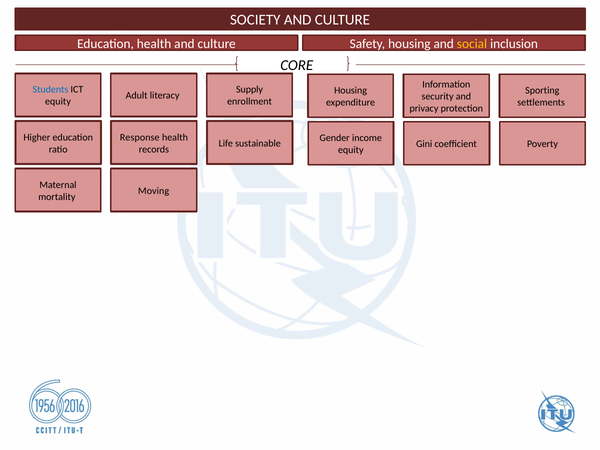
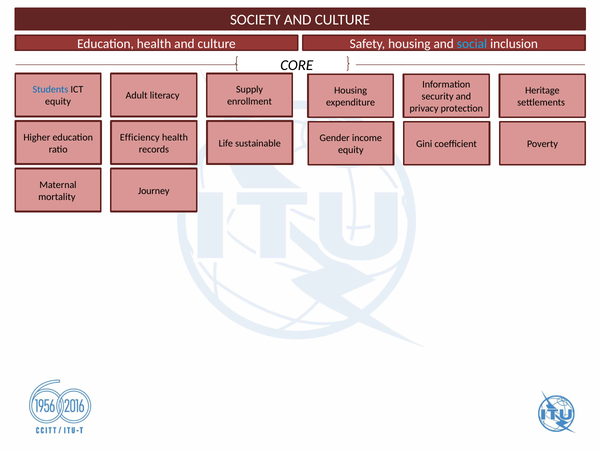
social colour: yellow -> light blue
Sporting: Sporting -> Heritage
Response: Response -> Efficiency
Moving: Moving -> Journey
